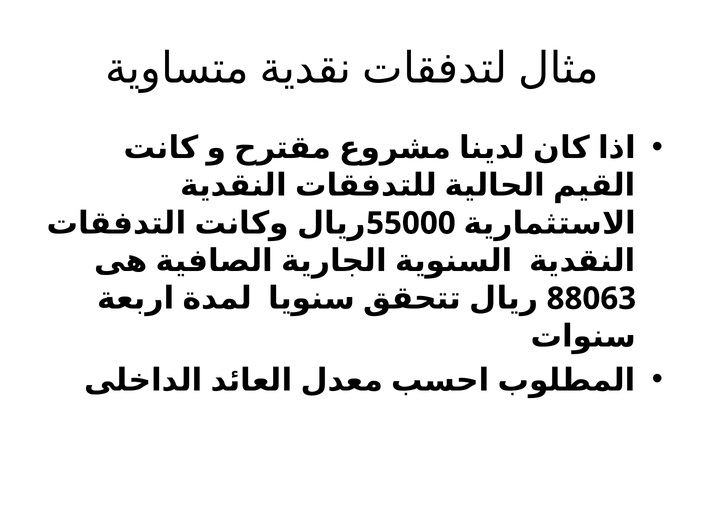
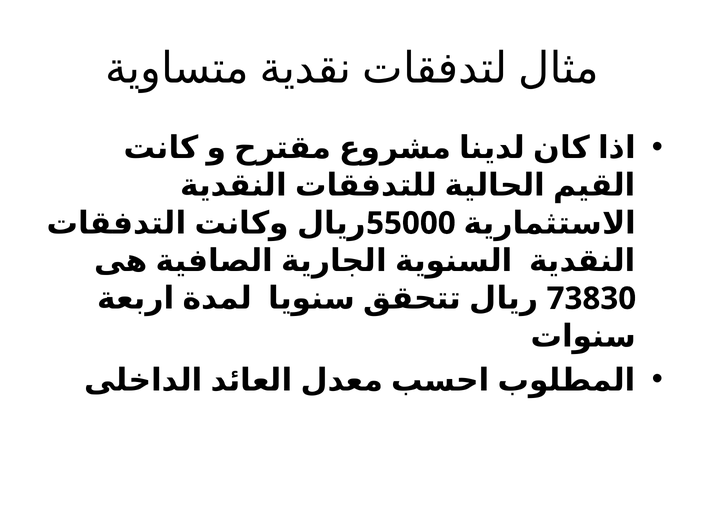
88063: 88063 -> 73830
